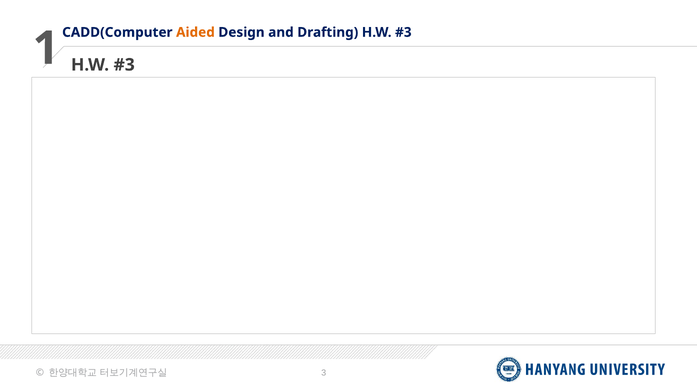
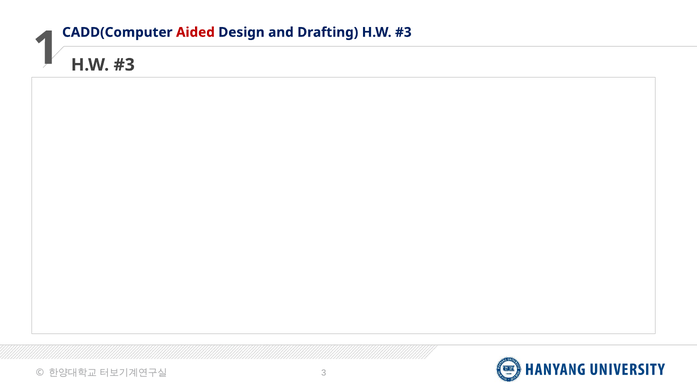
Aided colour: orange -> red
